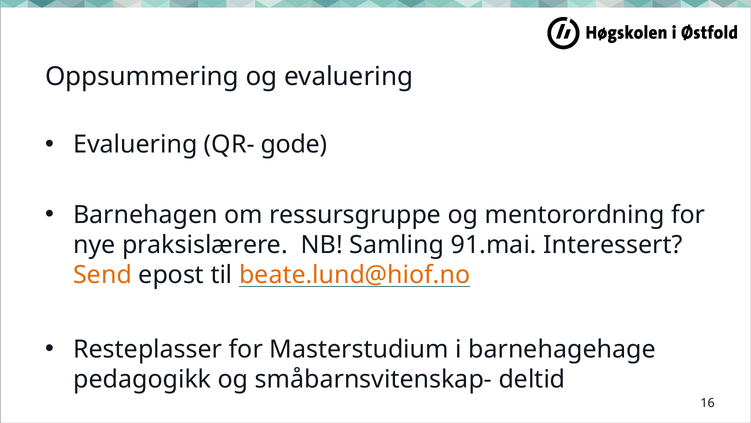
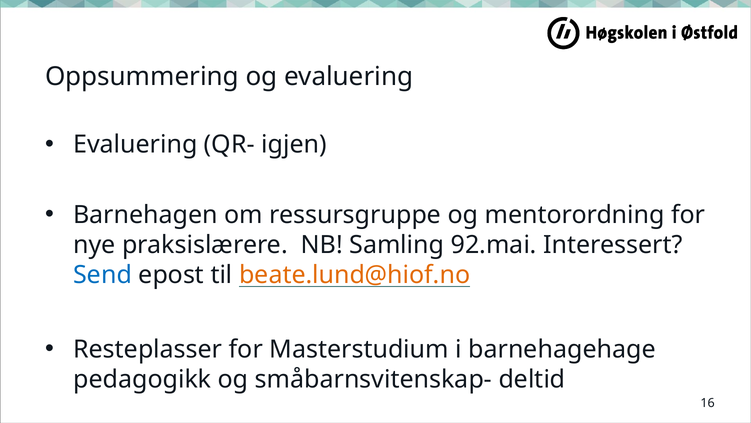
gode: gode -> igjen
91.mai: 91.mai -> 92.mai
Send colour: orange -> blue
